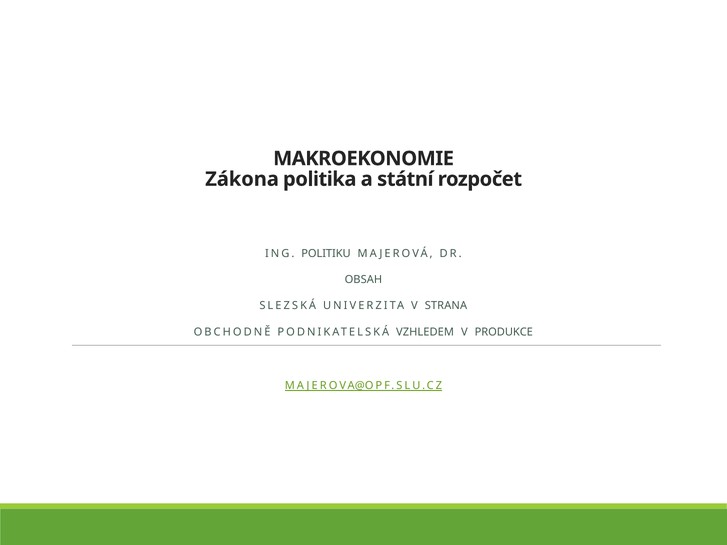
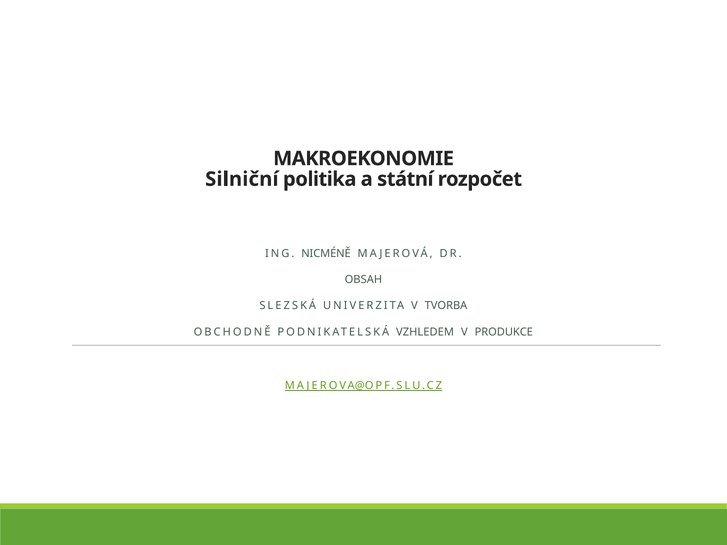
Zákona: Zákona -> Silniční
POLITIKU: POLITIKU -> NICMÉNĚ
STRANA: STRANA -> TVORBA
